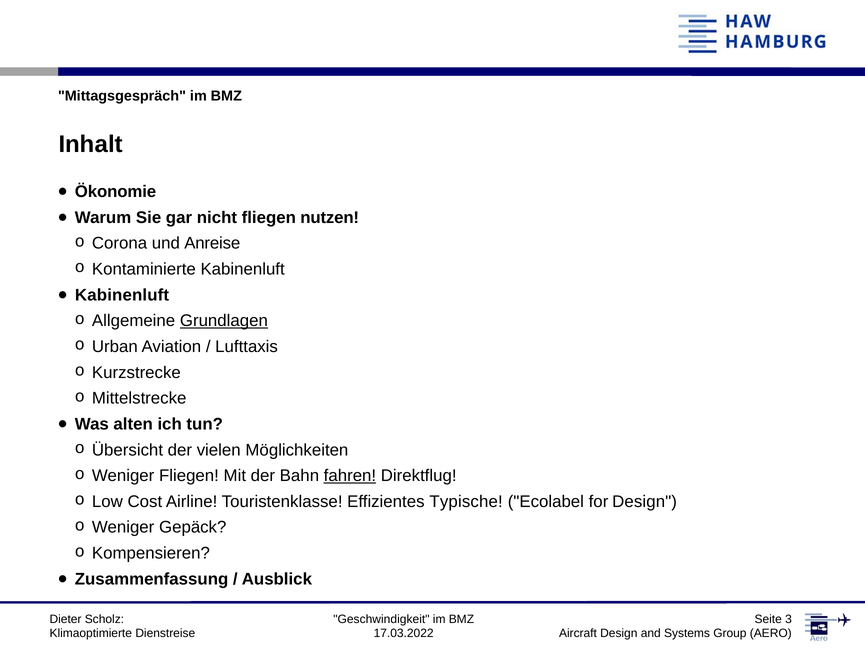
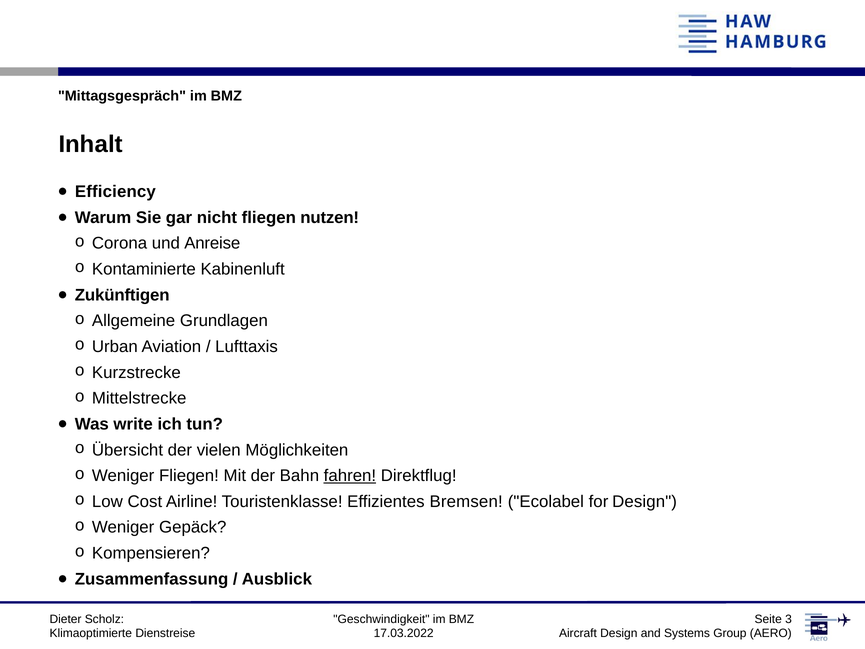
Ökonomie: Ökonomie -> Efficiency
Kabinenluft at (122, 295): Kabinenluft -> Zukünftigen
Grundlagen underline: present -> none
alten: alten -> write
Typische: Typische -> Bremsen
